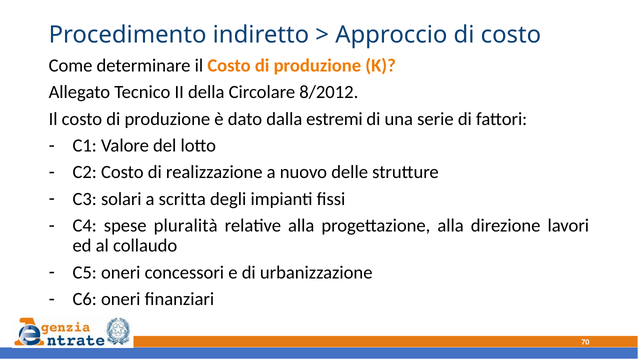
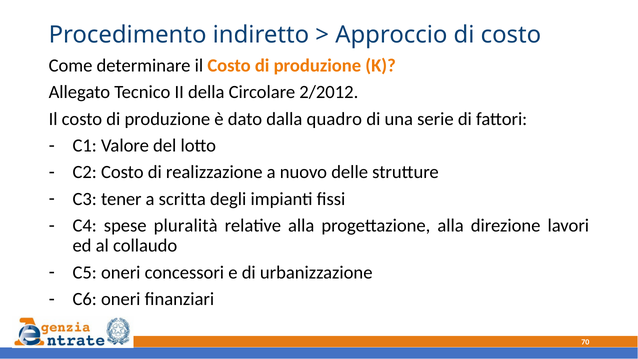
8/2012: 8/2012 -> 2/2012
estremi: estremi -> quadro
solari: solari -> tener
